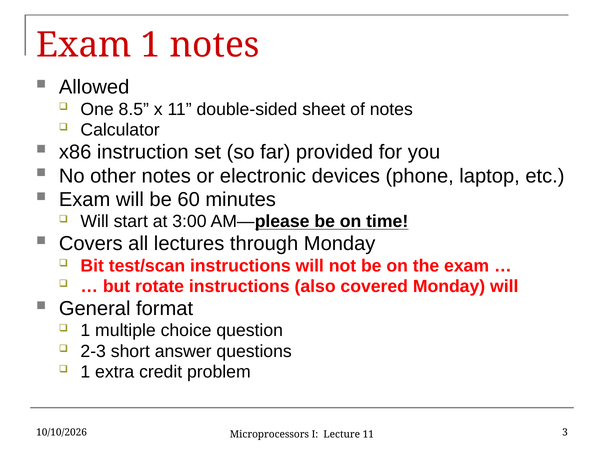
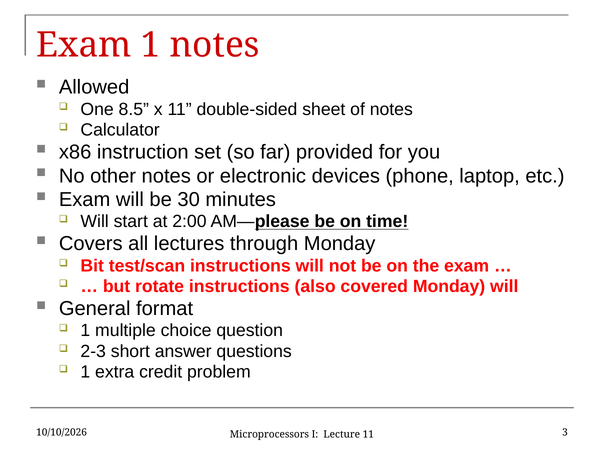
60: 60 -> 30
3:00: 3:00 -> 2:00
